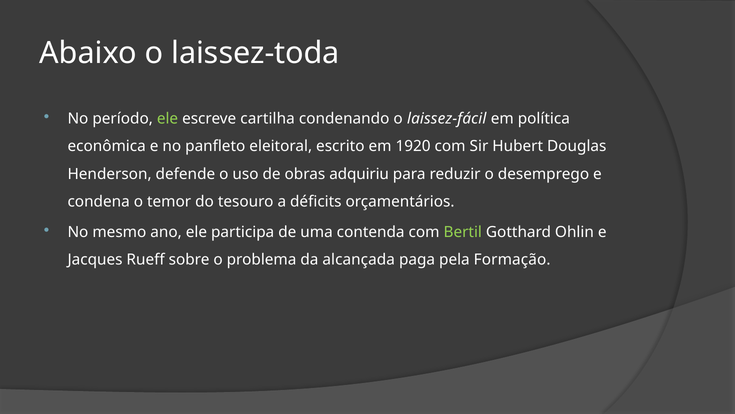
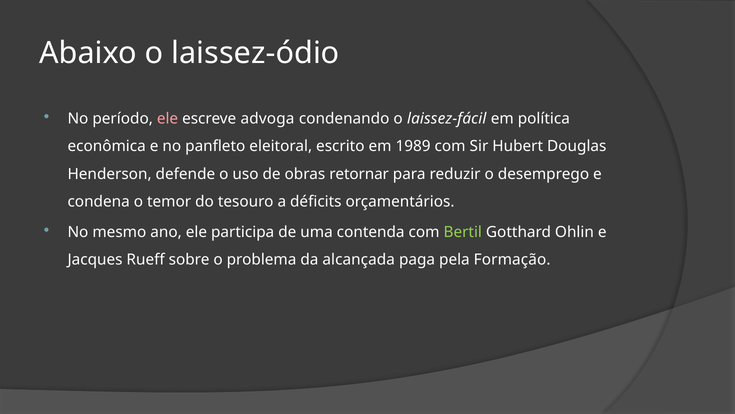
laissez-toda: laissez-toda -> laissez-ódio
ele at (167, 119) colour: light green -> pink
cartilha: cartilha -> advoga
1920: 1920 -> 1989
adquiriu: adquiriu -> retornar
